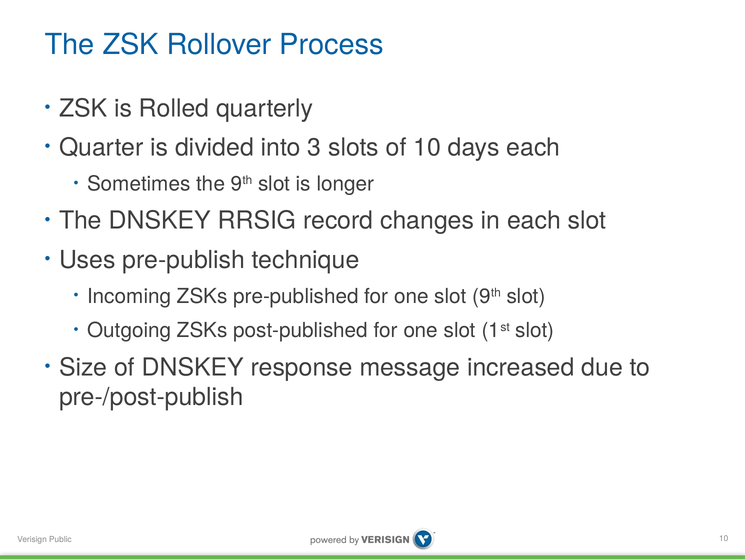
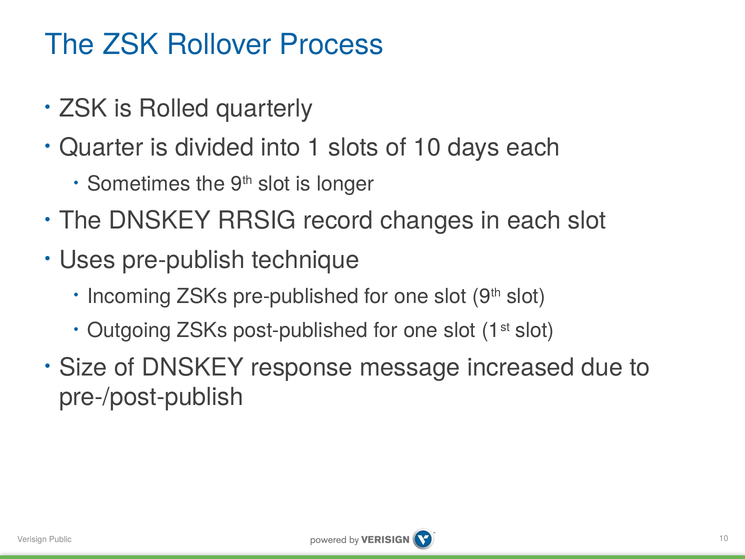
3: 3 -> 1
